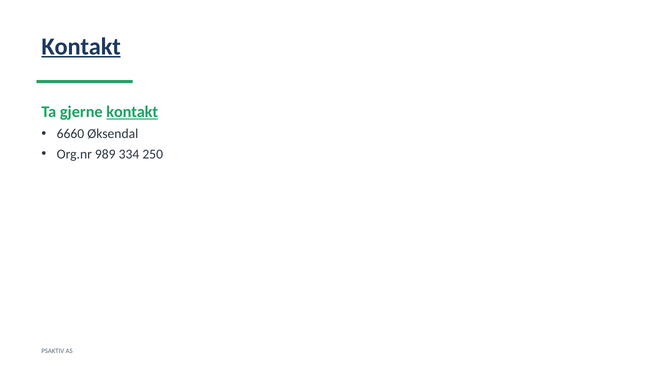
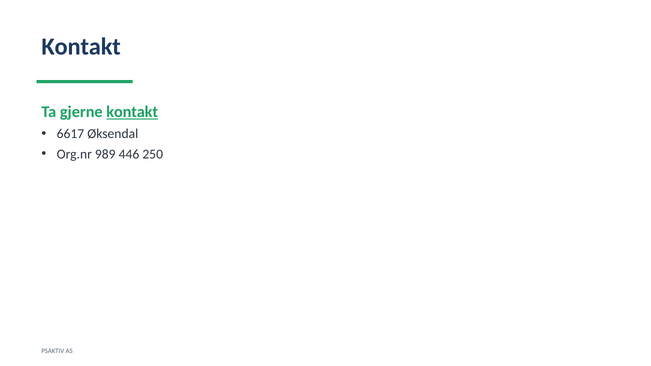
Kontakt at (81, 46) underline: present -> none
6660: 6660 -> 6617
334: 334 -> 446
